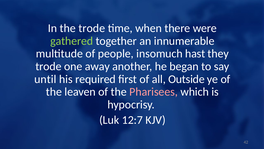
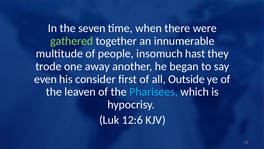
the trode: trode -> seven
until: until -> even
required: required -> consider
Pharisees colour: pink -> light blue
12:7: 12:7 -> 12:6
